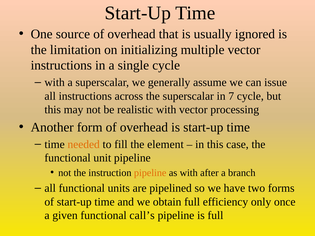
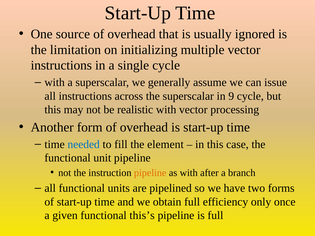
7: 7 -> 9
needed colour: orange -> blue
call’s: call’s -> this’s
